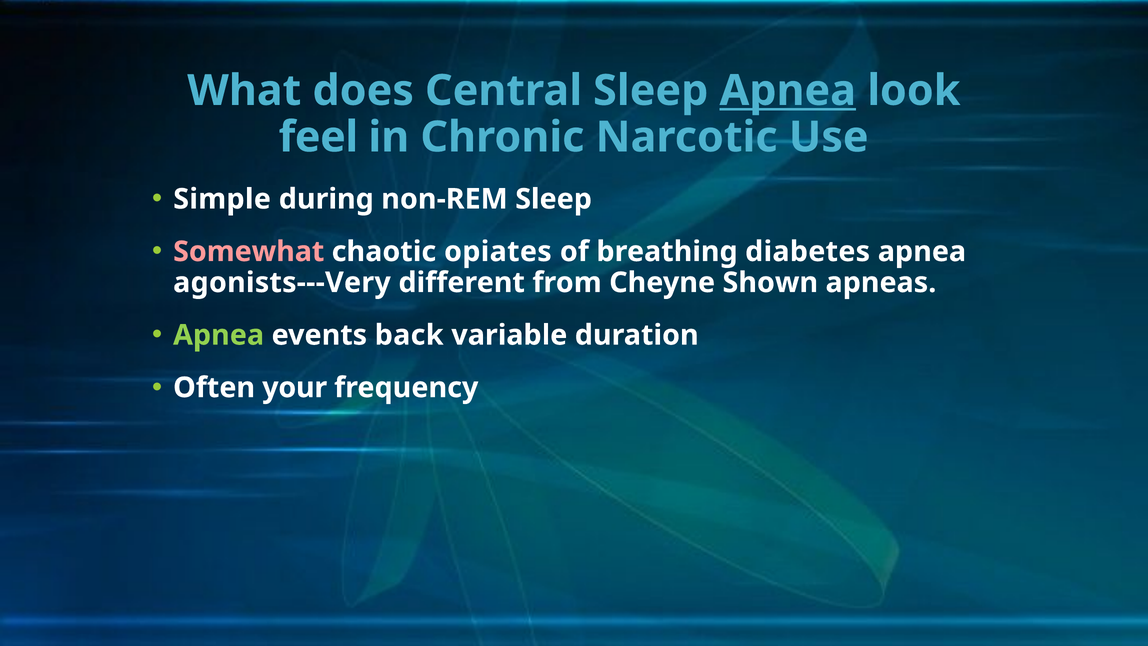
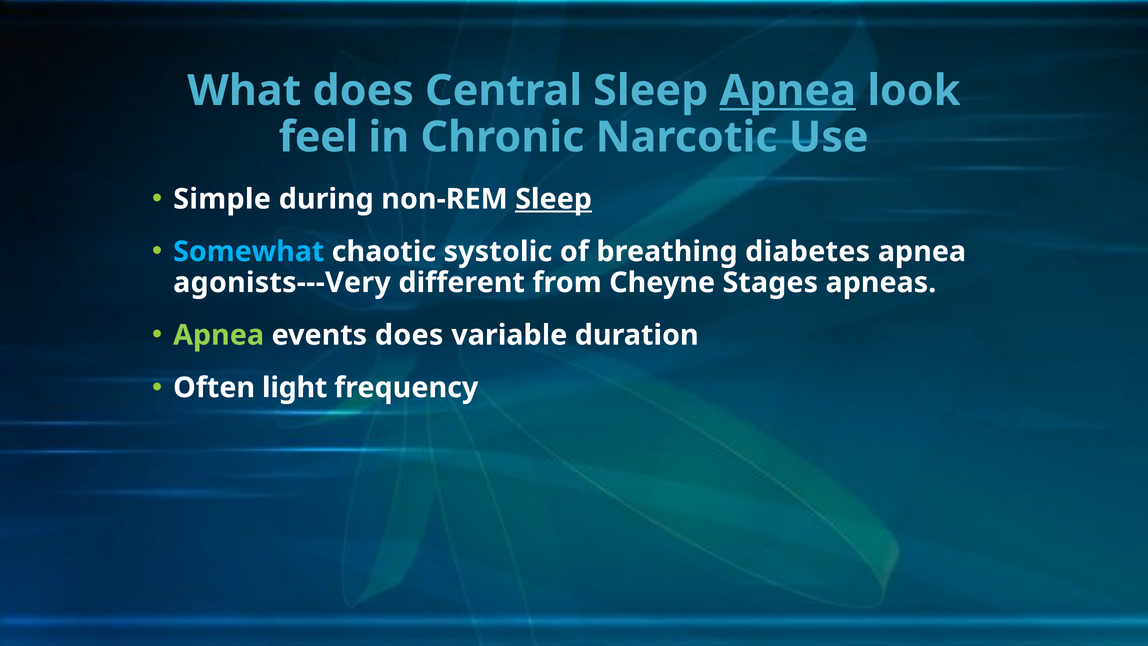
Sleep at (554, 199) underline: none -> present
Somewhat colour: pink -> light blue
opiates: opiates -> systolic
Shown: Shown -> Stages
events back: back -> does
your: your -> light
